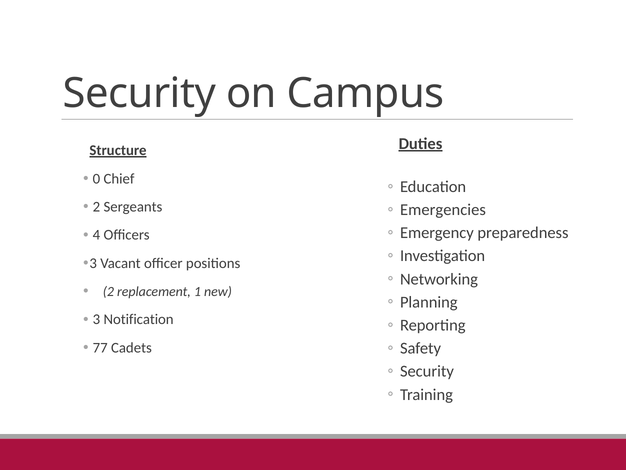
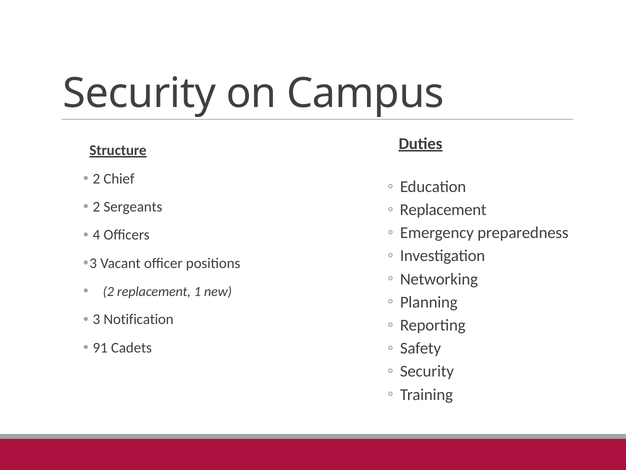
0 at (96, 179): 0 -> 2
Emergencies at (443, 210): Emergencies -> Replacement
77: 77 -> 91
